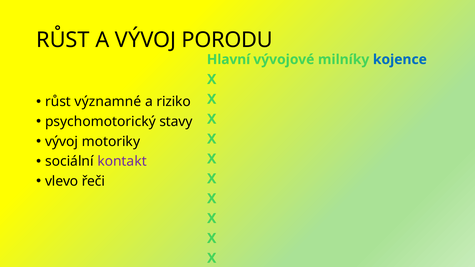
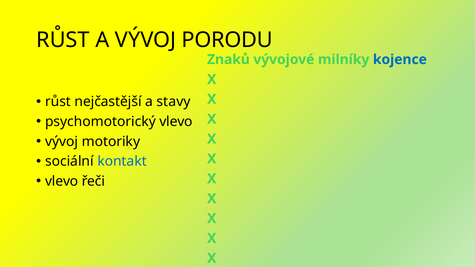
Hlavní: Hlavní -> Znaků
významné: významné -> nejčastější
riziko: riziko -> stavy
psychomotorický stavy: stavy -> vlevo
kontakt colour: purple -> blue
